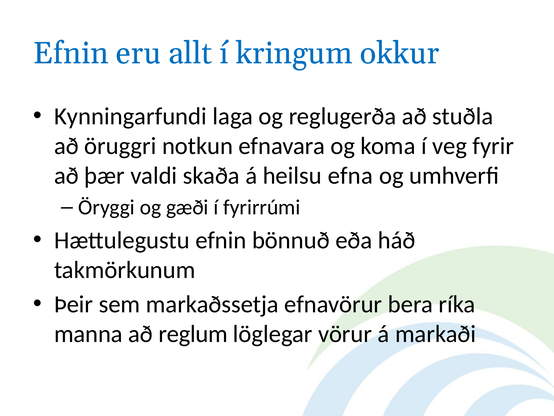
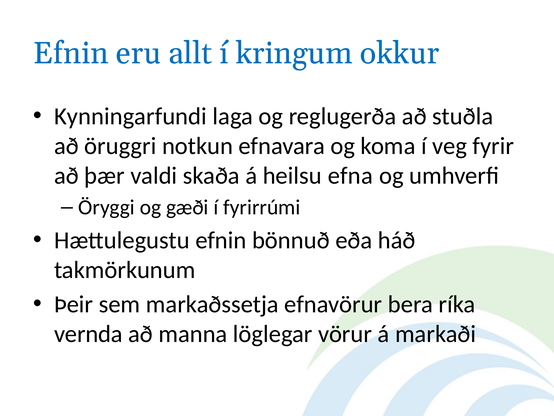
manna: manna -> vernda
reglum: reglum -> manna
